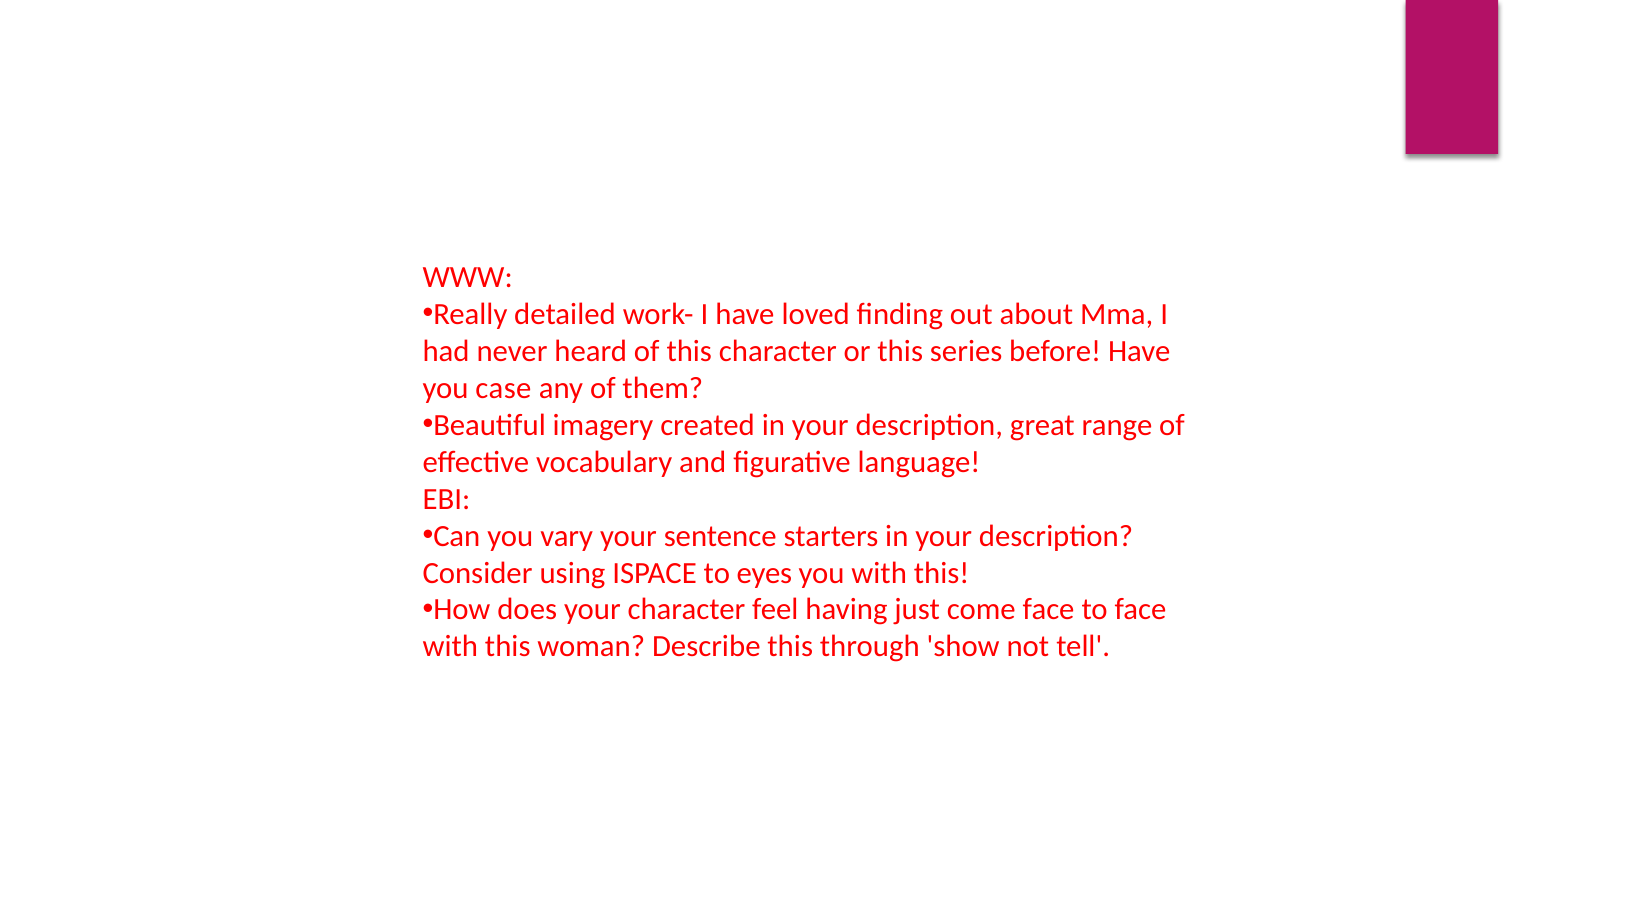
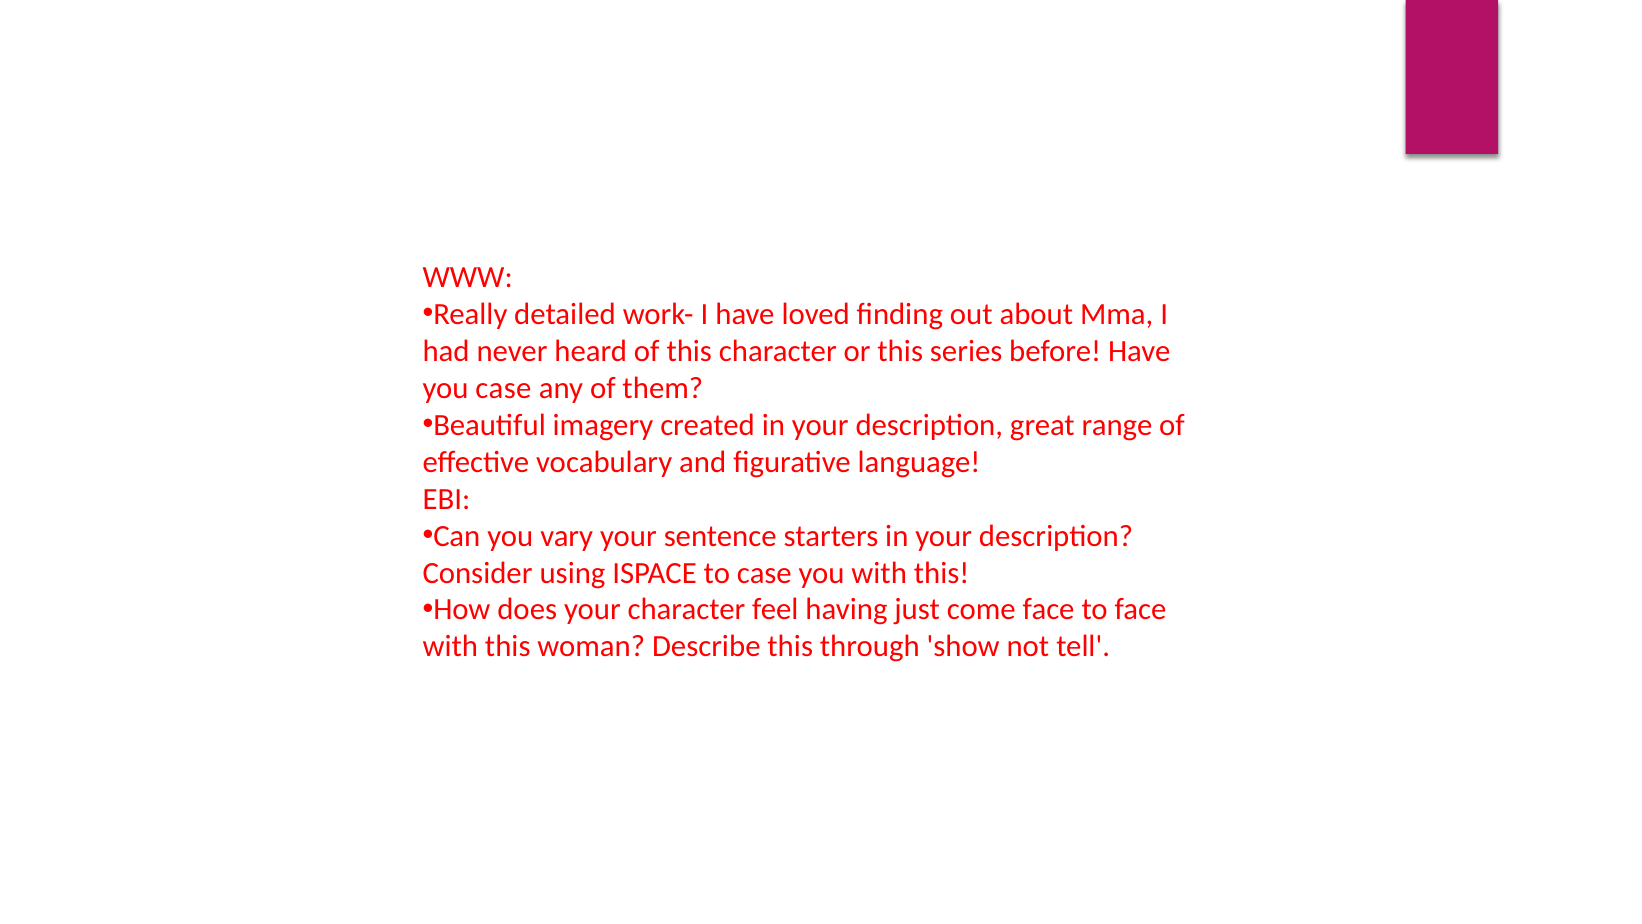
to eyes: eyes -> case
